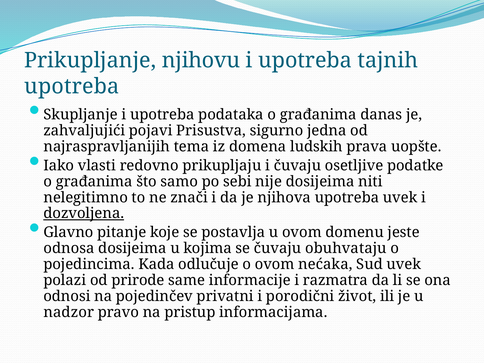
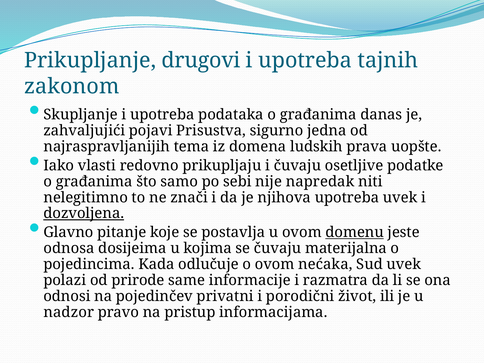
njihovu: njihovu -> drugovi
upotreba at (72, 86): upotreba -> zakonom
nije dosijeima: dosijeima -> napredak
domenu underline: none -> present
obuhvataju: obuhvataju -> materijalna
